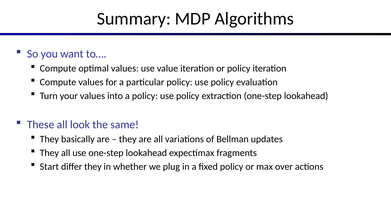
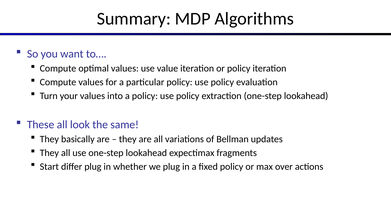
differ they: they -> plug
